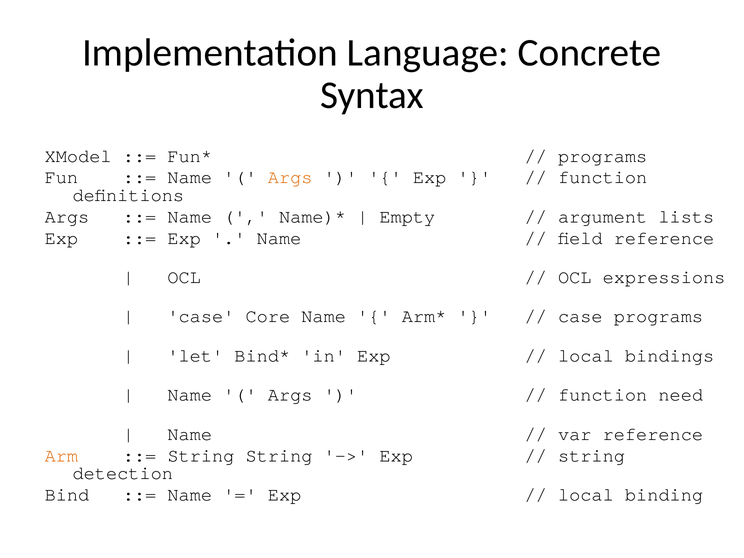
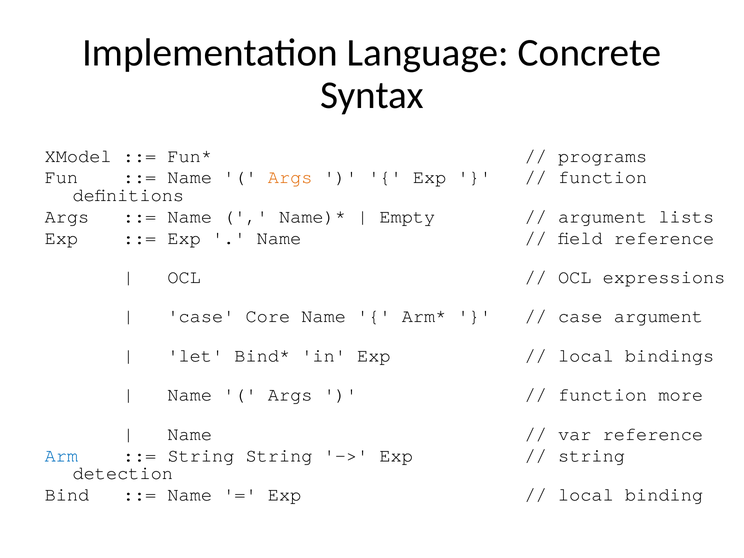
case programs: programs -> argument
need: need -> more
Arm colour: orange -> blue
